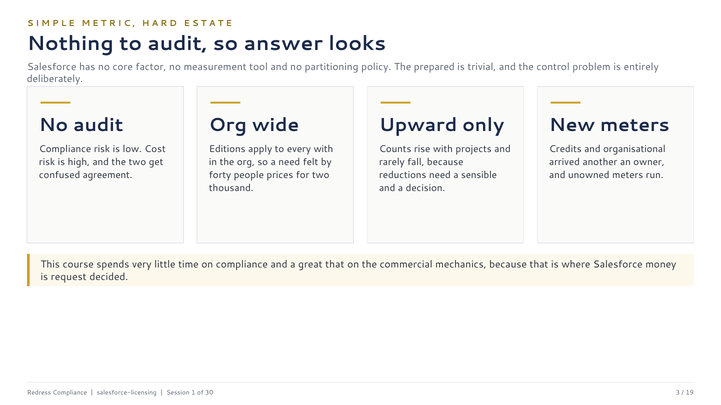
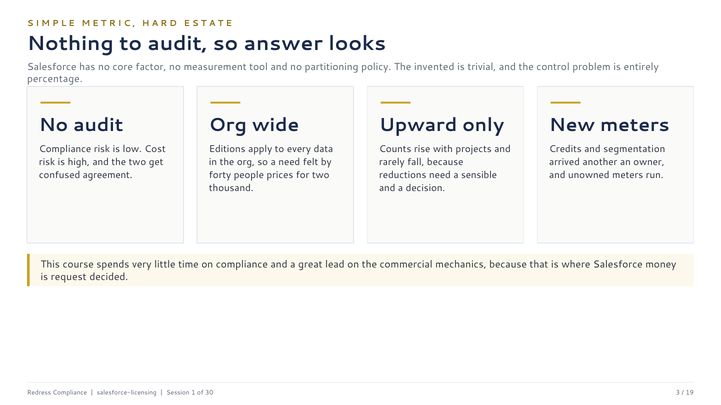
prepared: prepared -> invented
deliberately: deliberately -> percentage
every with: with -> data
organisational: organisational -> segmentation
great that: that -> lead
